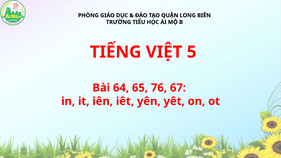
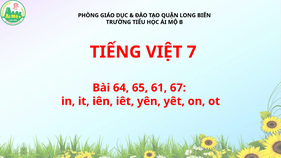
5: 5 -> 7
76: 76 -> 61
